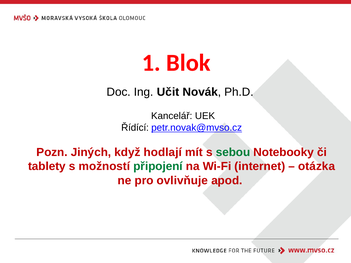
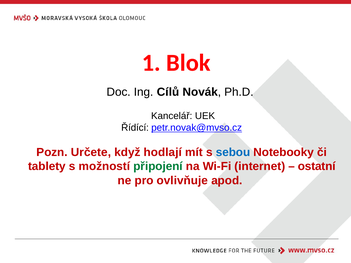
Učit: Učit -> Cílů
Jiných: Jiných -> Určete
sebou colour: green -> blue
otázka: otázka -> ostatní
